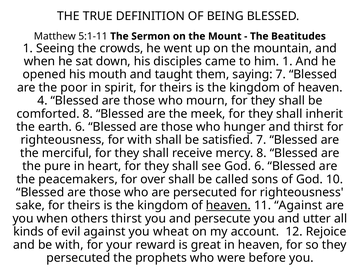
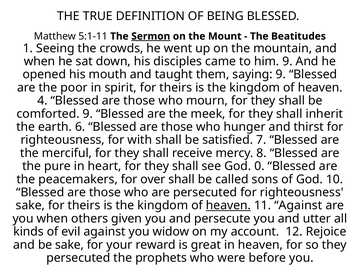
Sermon underline: none -> present
him 1: 1 -> 9
saying 7: 7 -> 9
comforted 8: 8 -> 9
God 6: 6 -> 0
others thirst: thirst -> given
wheat: wheat -> widow
be with: with -> sake
